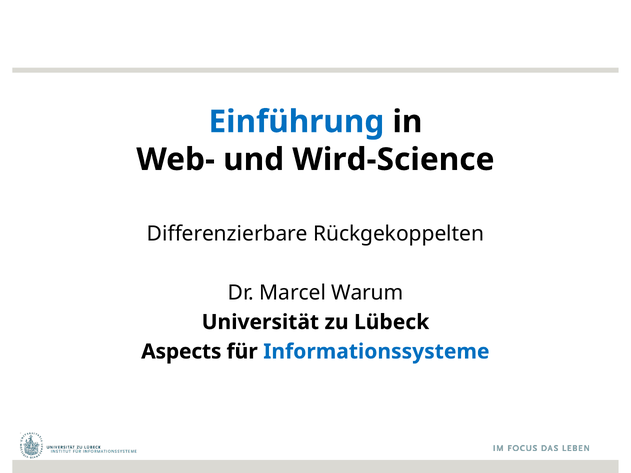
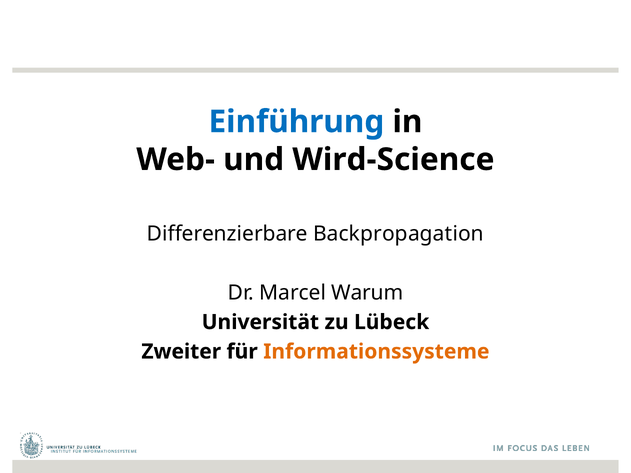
Rückgekoppelten: Rückgekoppelten -> Backpropagation
Aspects: Aspects -> Zweiter
Informationssysteme colour: blue -> orange
